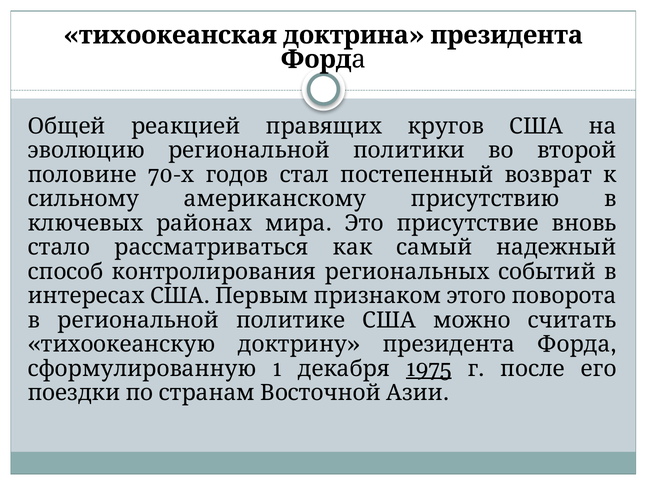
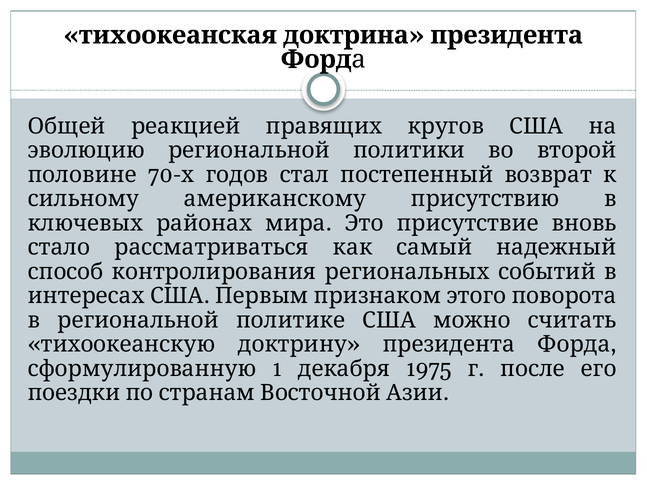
1975 underline: present -> none
